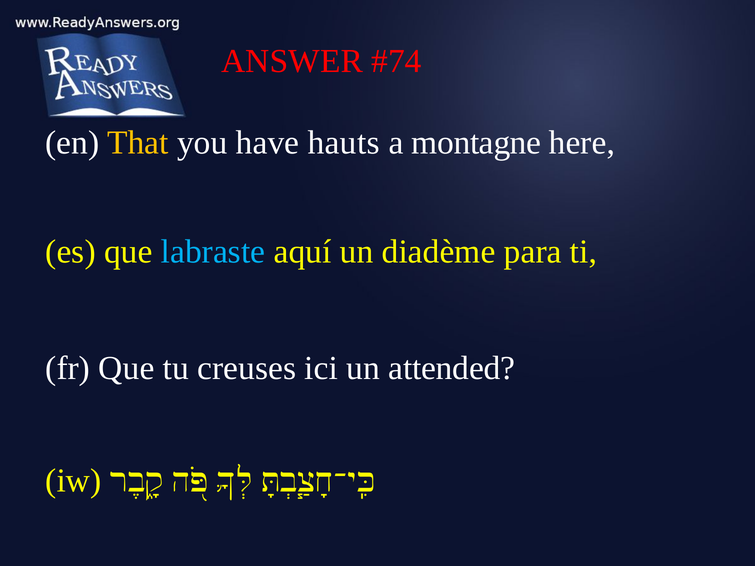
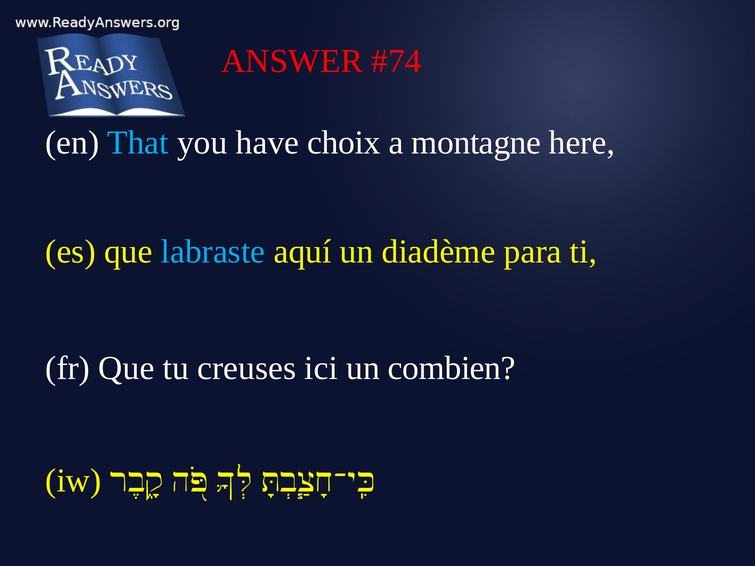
That colour: yellow -> light blue
hauts: hauts -> choix
attended: attended -> combien
